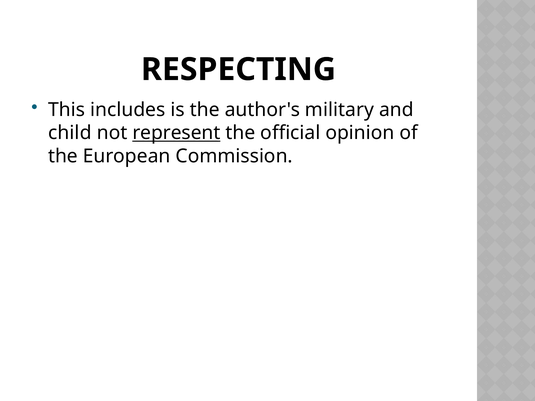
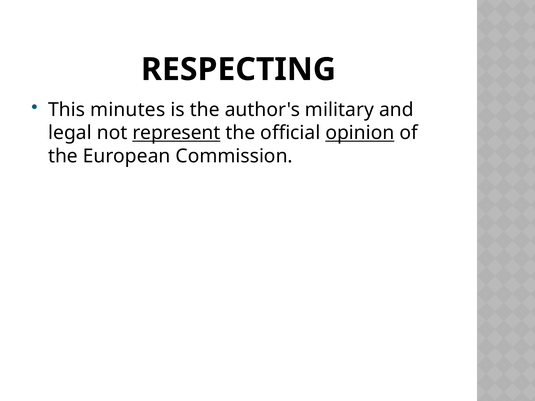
includes: includes -> minutes
child: child -> legal
opinion underline: none -> present
